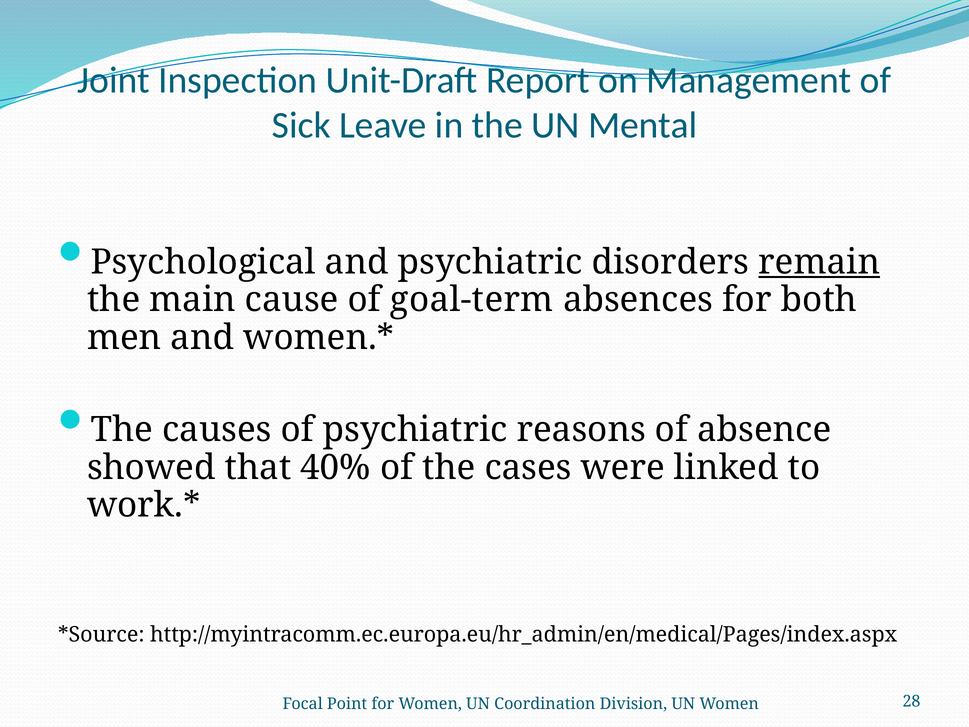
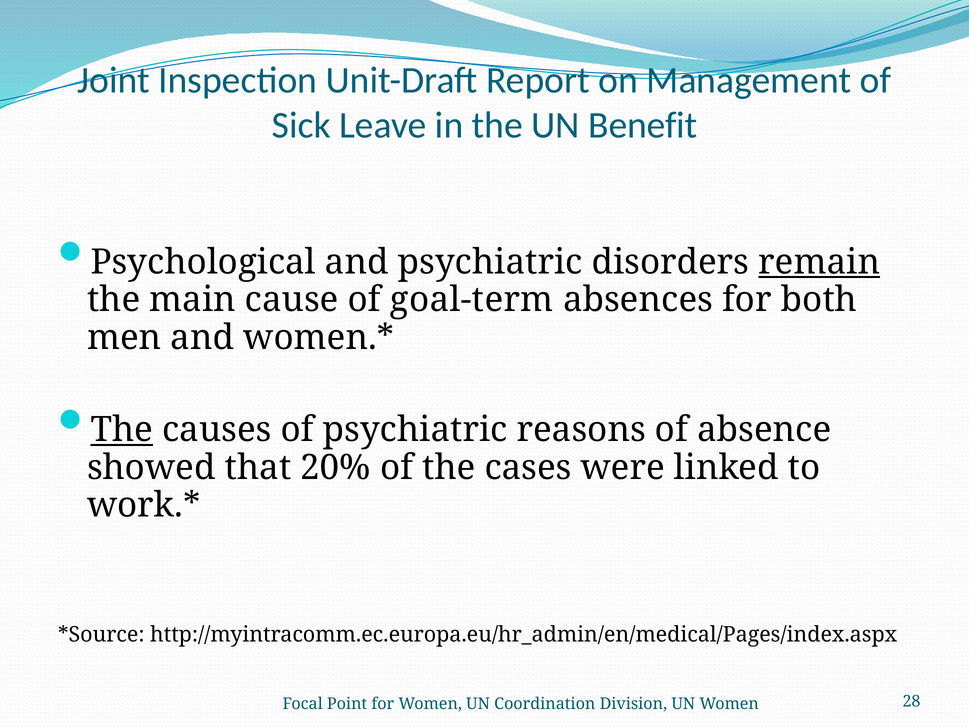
Mental: Mental -> Benefit
The at (122, 430) underline: none -> present
40%: 40% -> 20%
